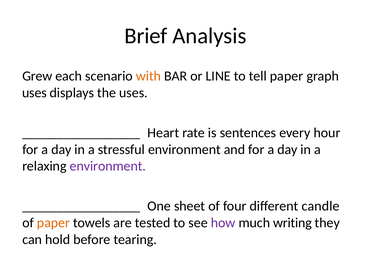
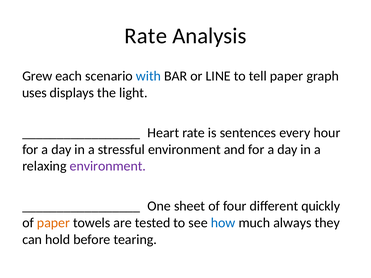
Brief at (146, 36): Brief -> Rate
with colour: orange -> blue
the uses: uses -> light
candle: candle -> quickly
how colour: purple -> blue
writing: writing -> always
